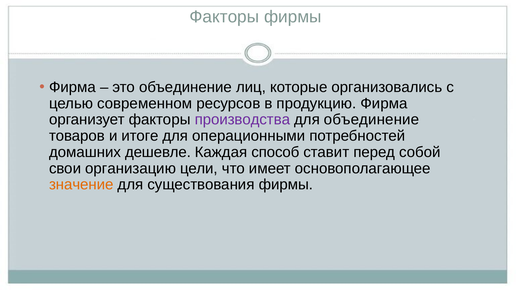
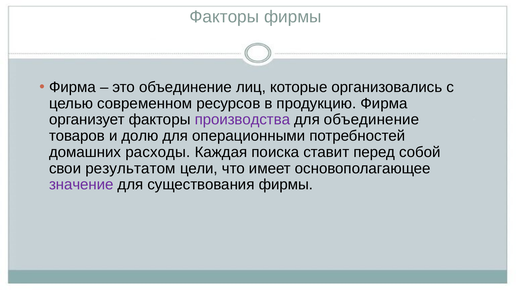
итоге: итоге -> долю
дешевле: дешевле -> расходы
способ: способ -> поиска
организацию: организацию -> результатом
значение colour: orange -> purple
